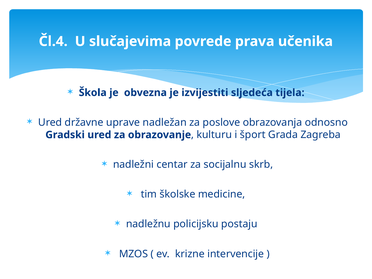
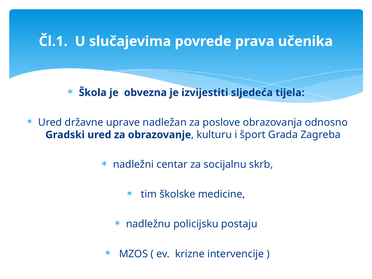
Čl.4: Čl.4 -> Čl.1
